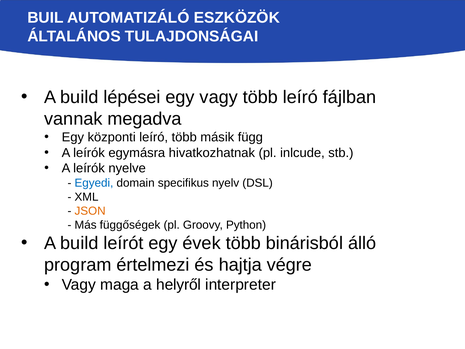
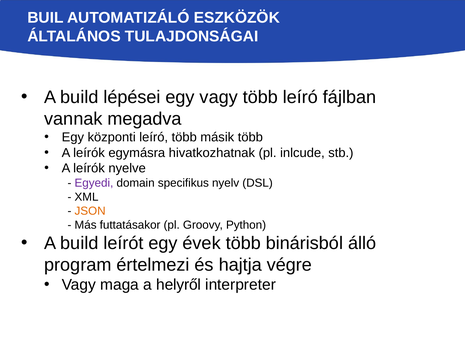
másik függ: függ -> több
Egyedi colour: blue -> purple
függőségek: függőségek -> futtatásakor
